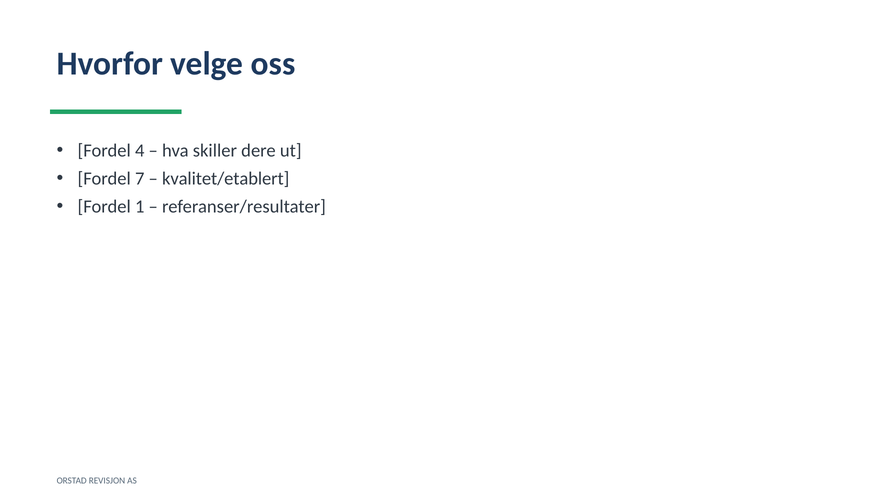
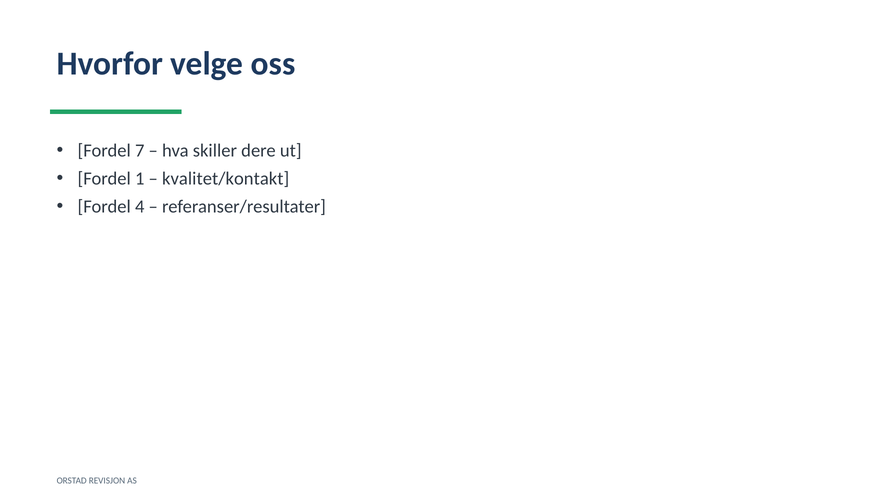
4: 4 -> 7
7: 7 -> 1
kvalitet/etablert: kvalitet/etablert -> kvalitet/kontakt
1: 1 -> 4
